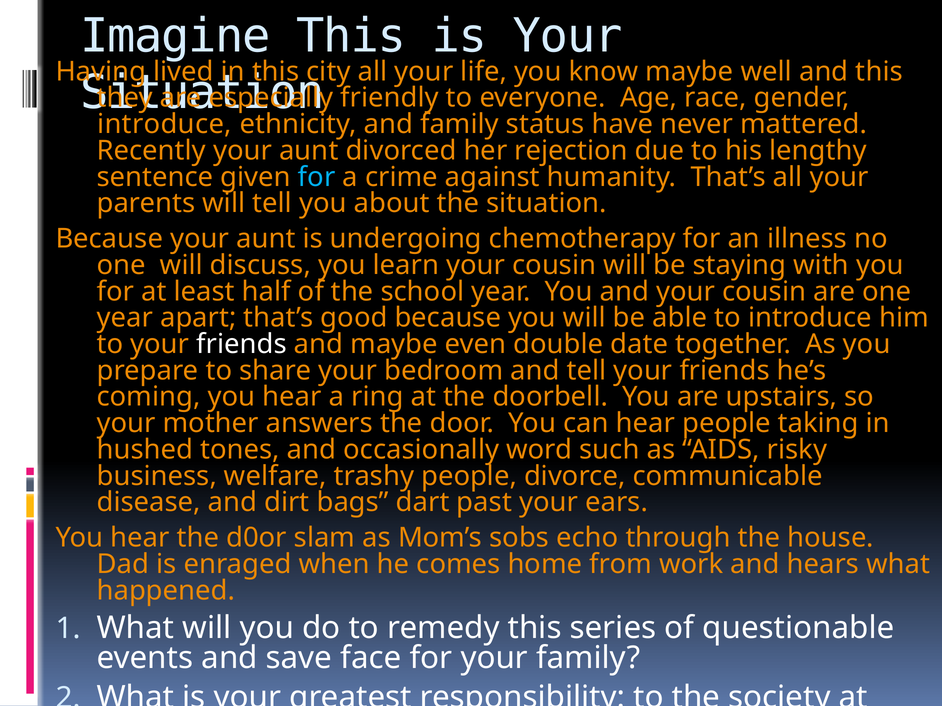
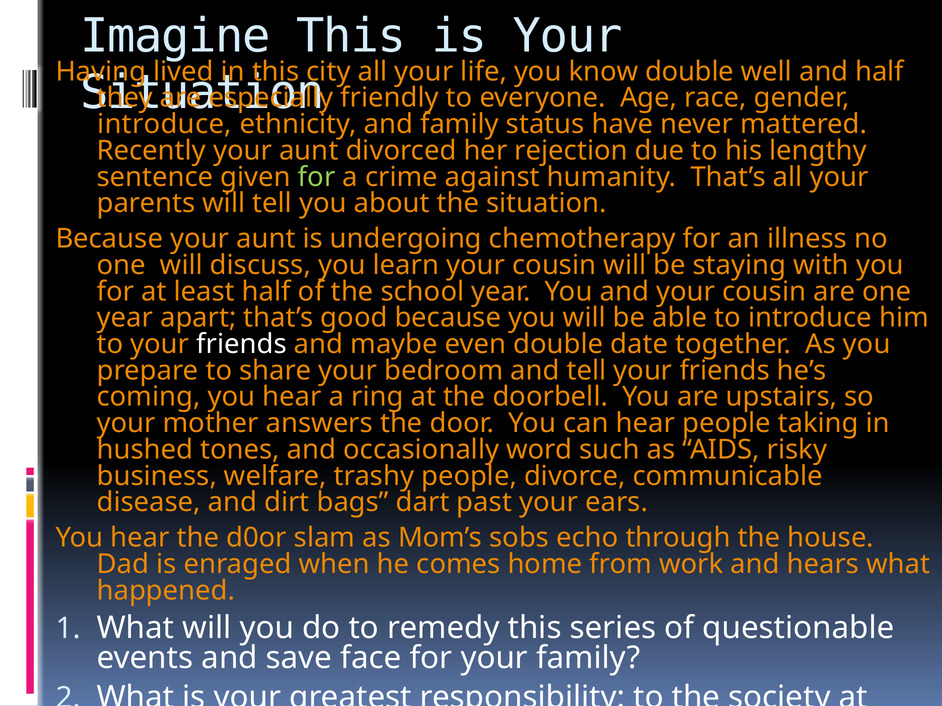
know maybe: maybe -> double
and this: this -> half
for at (317, 177) colour: light blue -> light green
